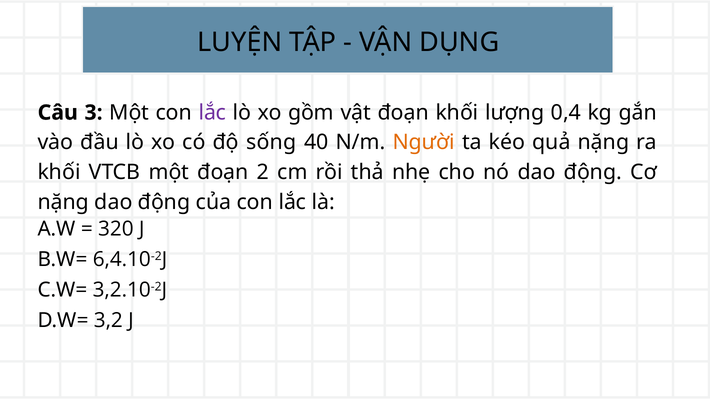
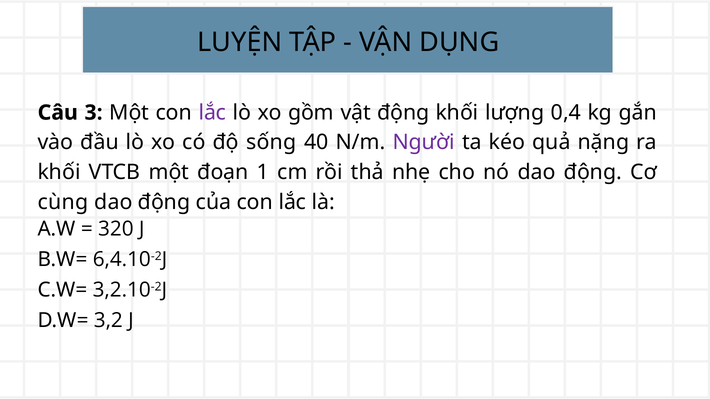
vật đoạn: đoạn -> động
Người colour: orange -> purple
2: 2 -> 1
nặng at (63, 202): nặng -> cùng
